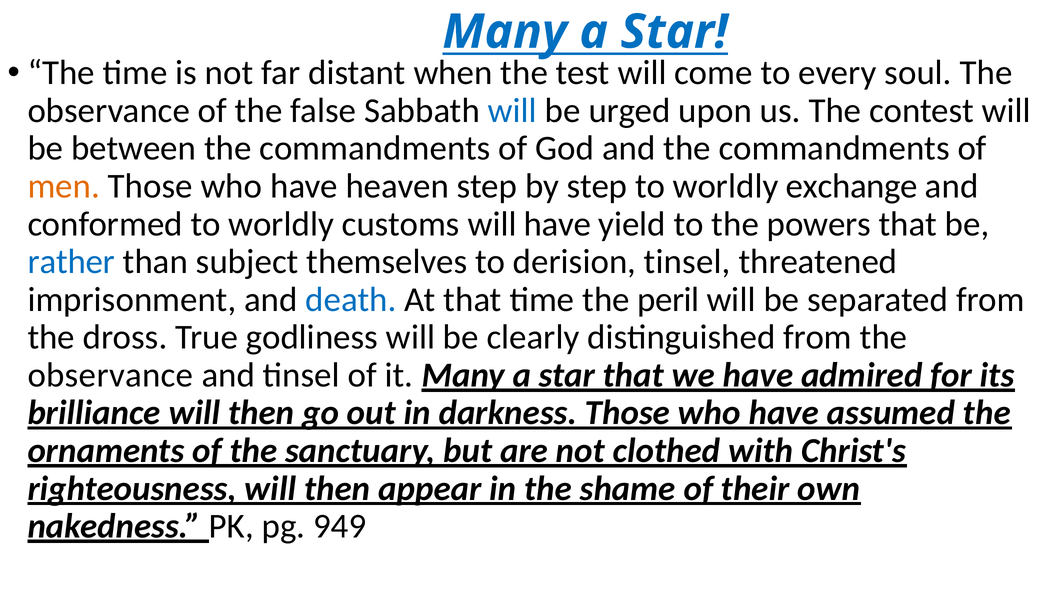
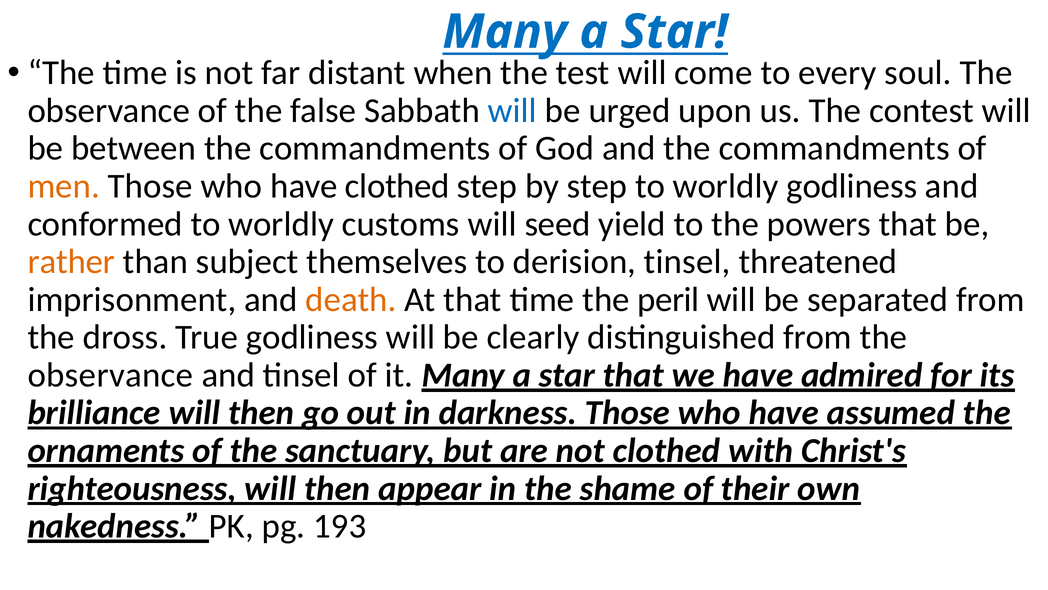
have heaven: heaven -> clothed
worldly exchange: exchange -> godliness
will have: have -> seed
rather colour: blue -> orange
death colour: blue -> orange
949: 949 -> 193
